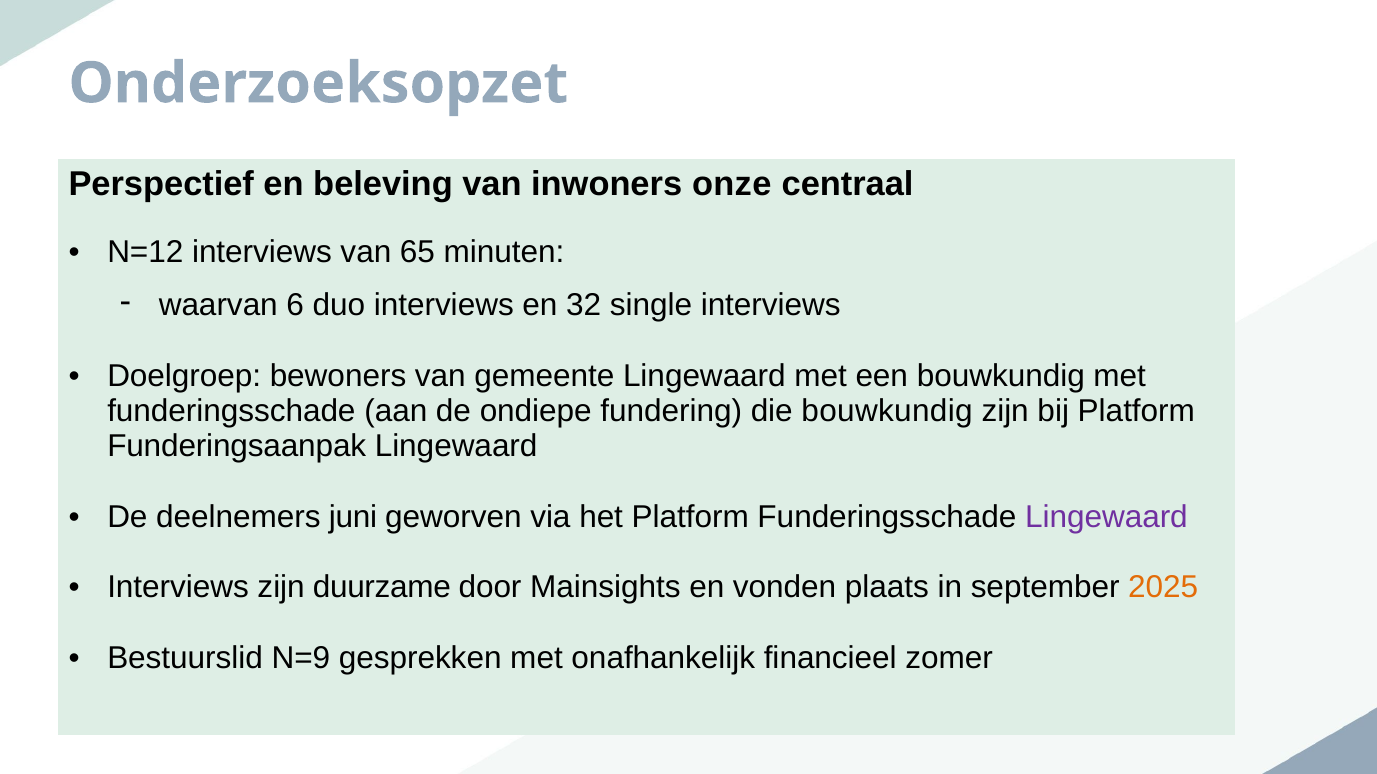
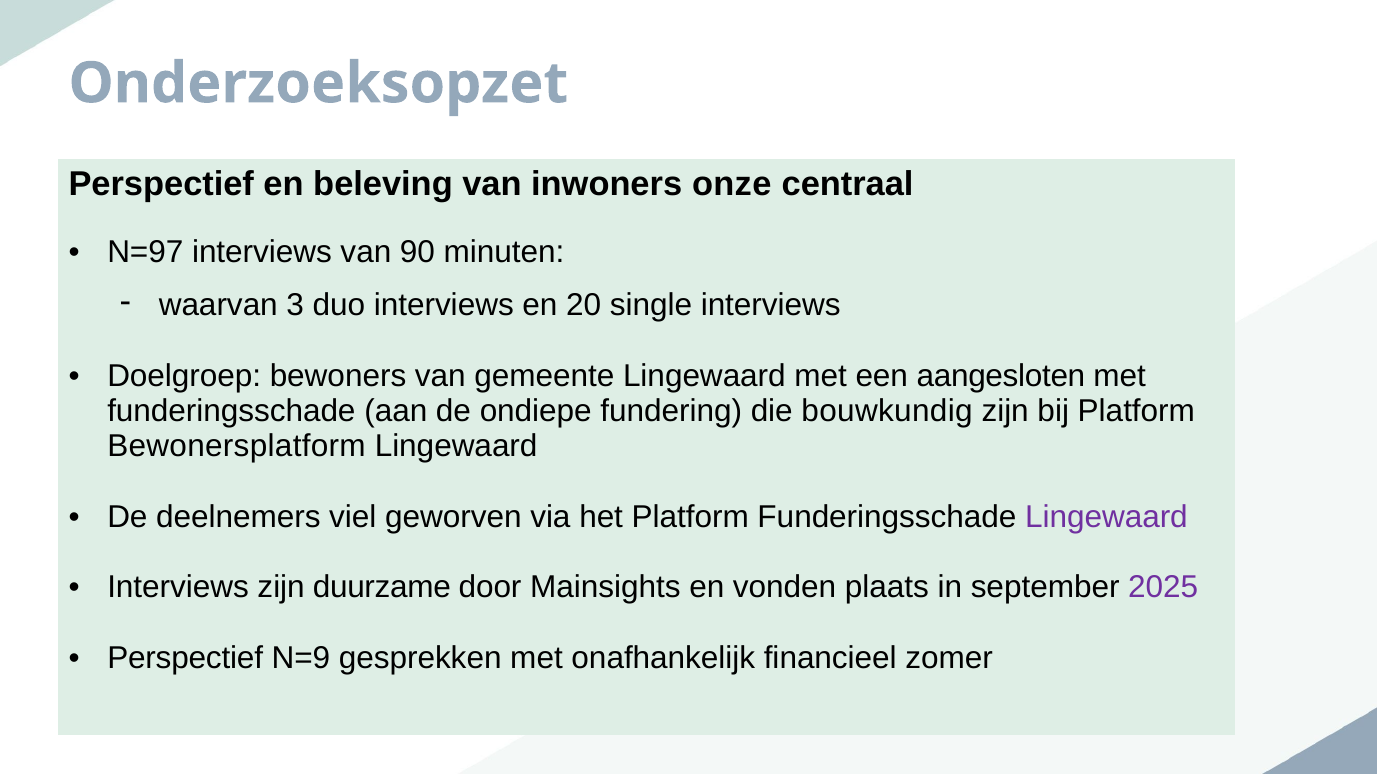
N=12: N=12 -> N=97
65: 65 -> 90
6: 6 -> 3
32: 32 -> 20
een bouwkundig: bouwkundig -> aangesloten
Funderingsaanpak: Funderingsaanpak -> Bewonersplatform
juni: juni -> viel
2025 colour: orange -> purple
Bestuurslid at (185, 659): Bestuurslid -> Perspectief
